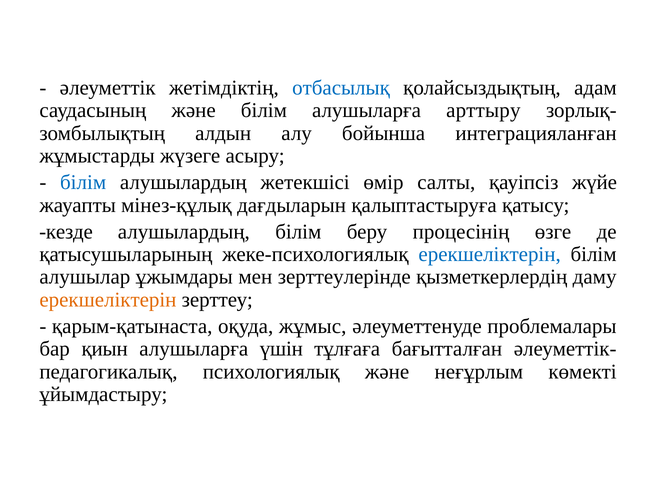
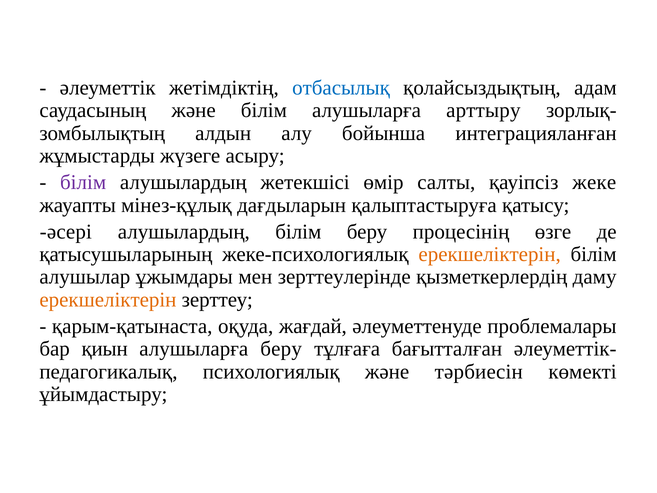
білім at (83, 182) colour: blue -> purple
жүйе: жүйе -> жеке
кезде: кезде -> әсері
ерекшеліктерін at (490, 254) colour: blue -> orange
жұмыс: жұмыс -> жағдай
алушыларға үшін: үшін -> беру
неғұрлым: неғұрлым -> тәрбиесін
